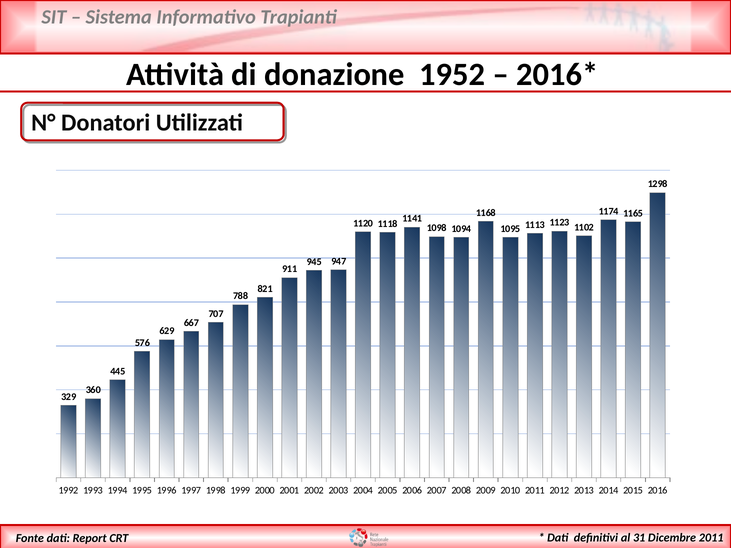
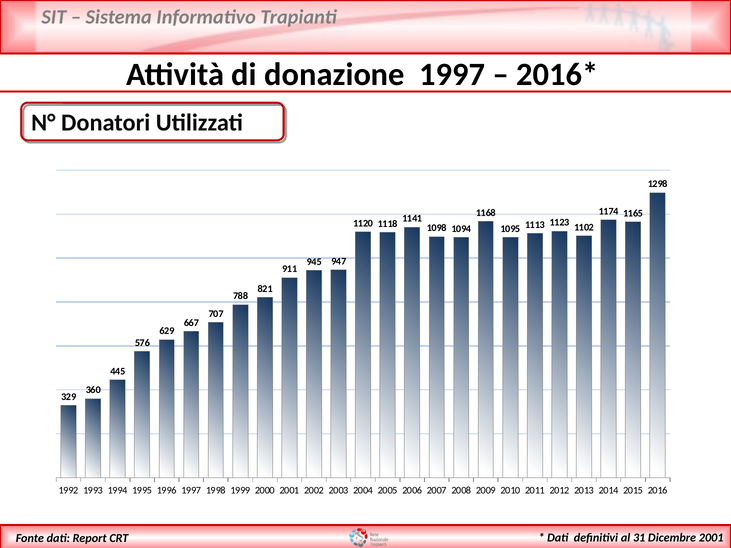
donazione 1952: 1952 -> 1997
2011 at (711, 538): 2011 -> 2001
